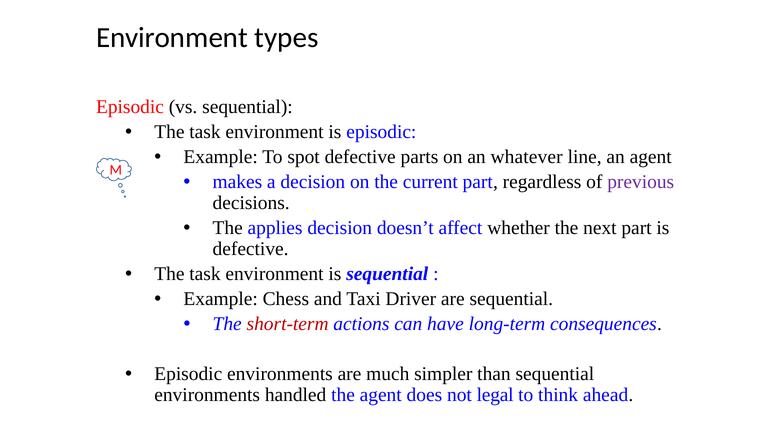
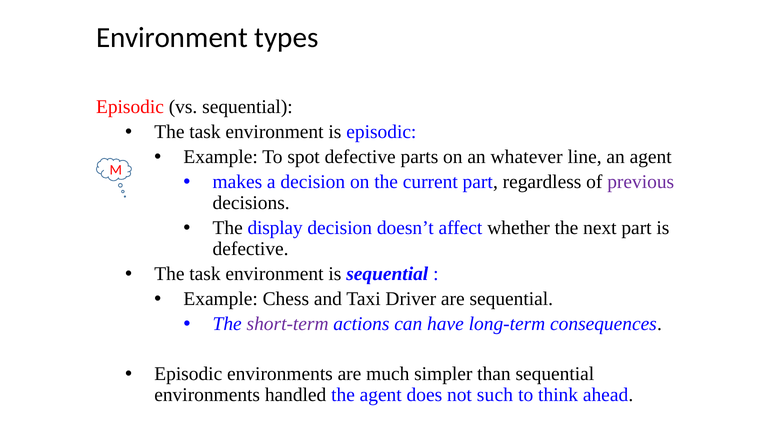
applies: applies -> display
short-term colour: red -> purple
legal: legal -> such
